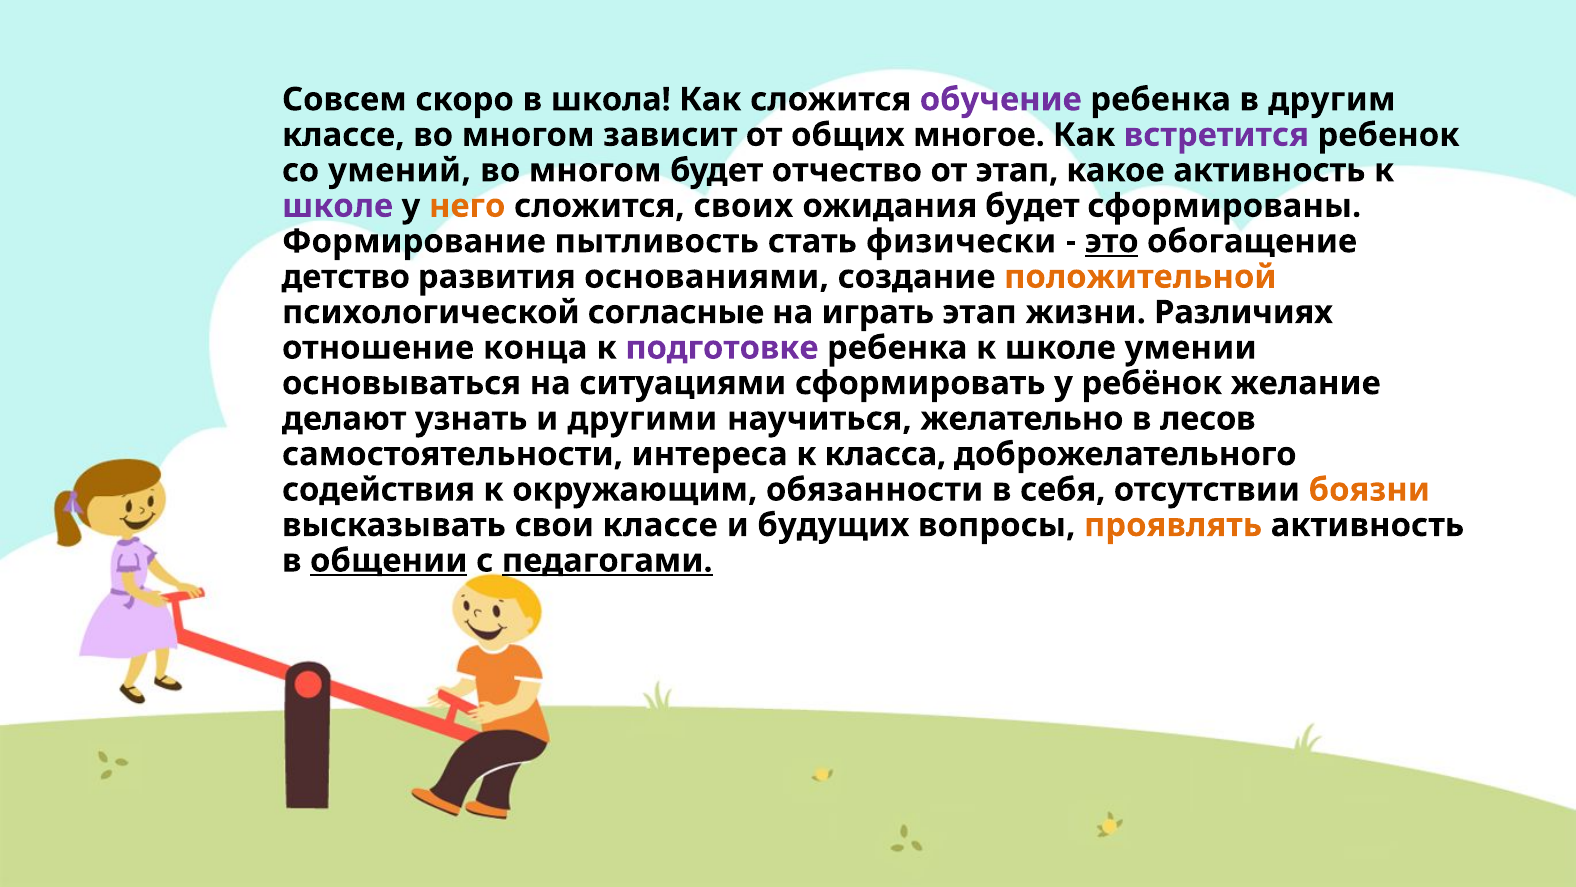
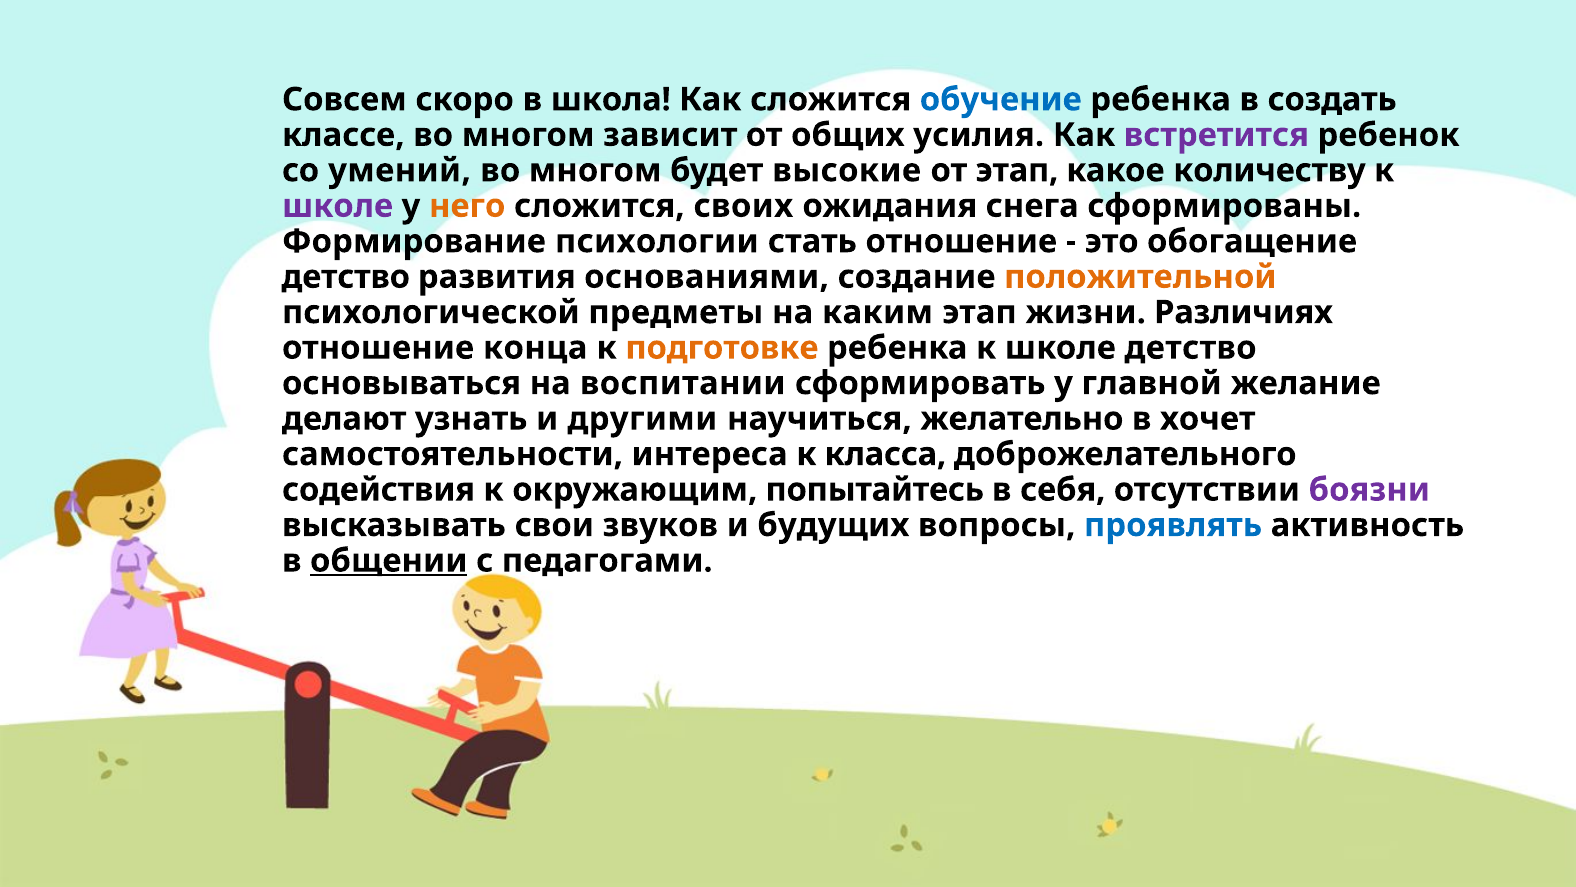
обучение colour: purple -> blue
другим: другим -> создать
многое: многое -> усилия
отчество: отчество -> высокие
какое активность: активность -> количеству
ожидания будет: будет -> снега
пытливость: пытливость -> психологии
стать физически: физически -> отношение
это underline: present -> none
согласные: согласные -> предметы
играть: играть -> каким
подготовке colour: purple -> orange
школе умении: умении -> детство
ситуациями: ситуациями -> воспитании
ребёнок: ребёнок -> главной
лесов: лесов -> хочет
обязанности: обязанности -> попытайтесь
боязни colour: orange -> purple
свои классе: классе -> звуков
проявлять colour: orange -> blue
педагогами underline: present -> none
